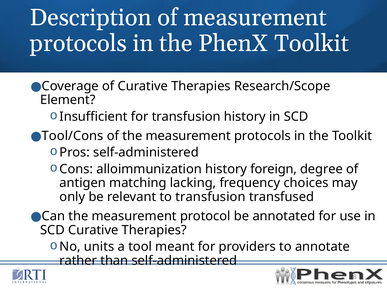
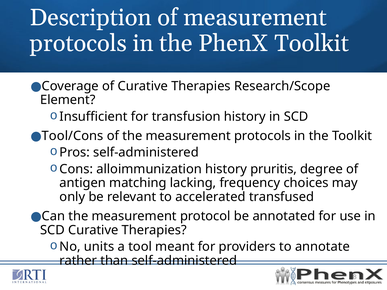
foreign: foreign -> pruritis
to transfusion: transfusion -> accelerated
